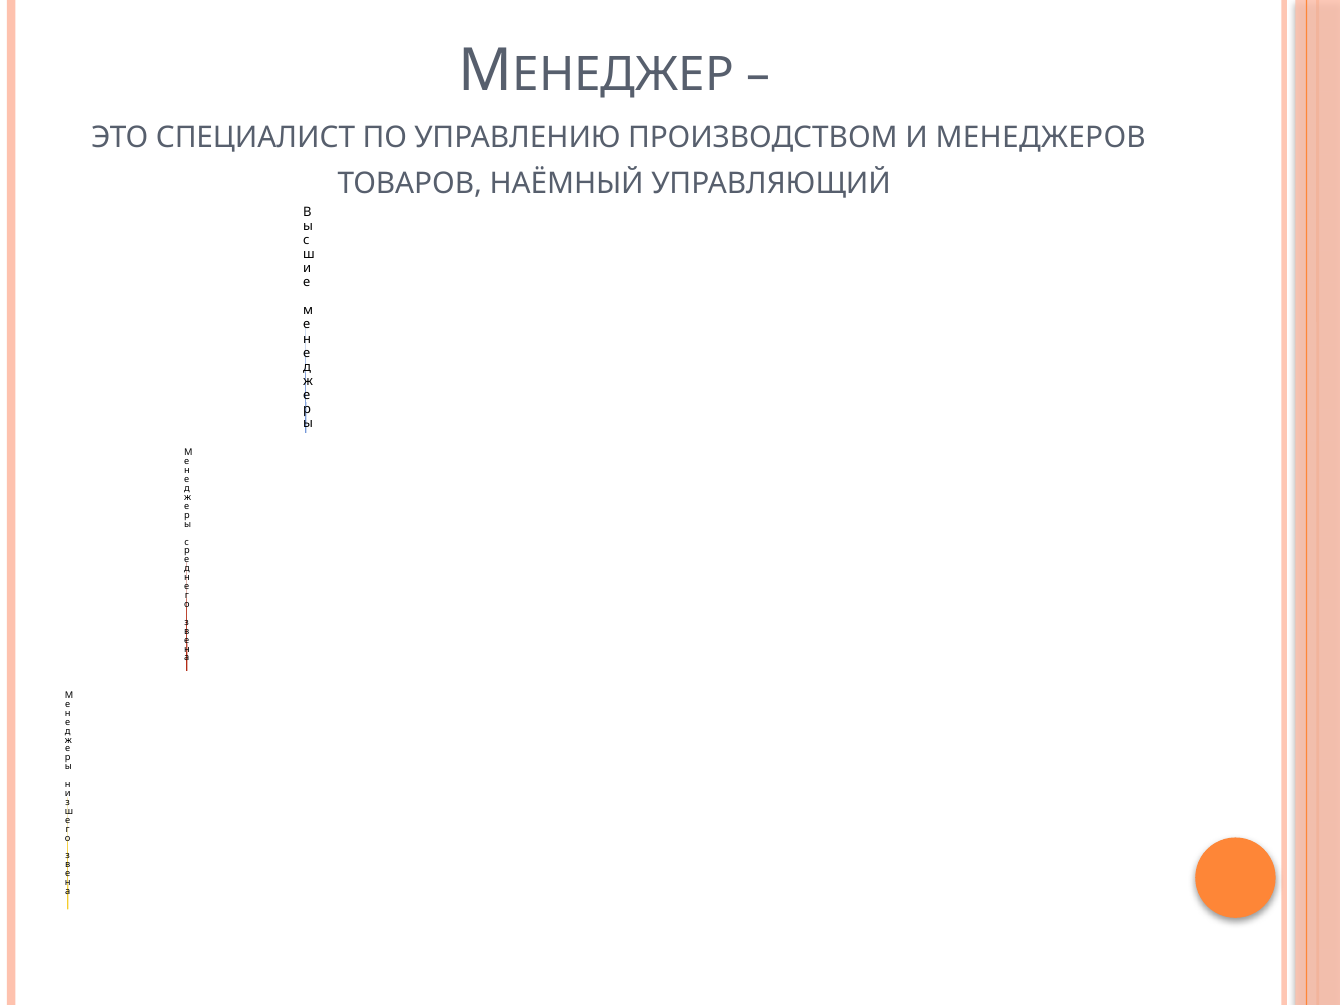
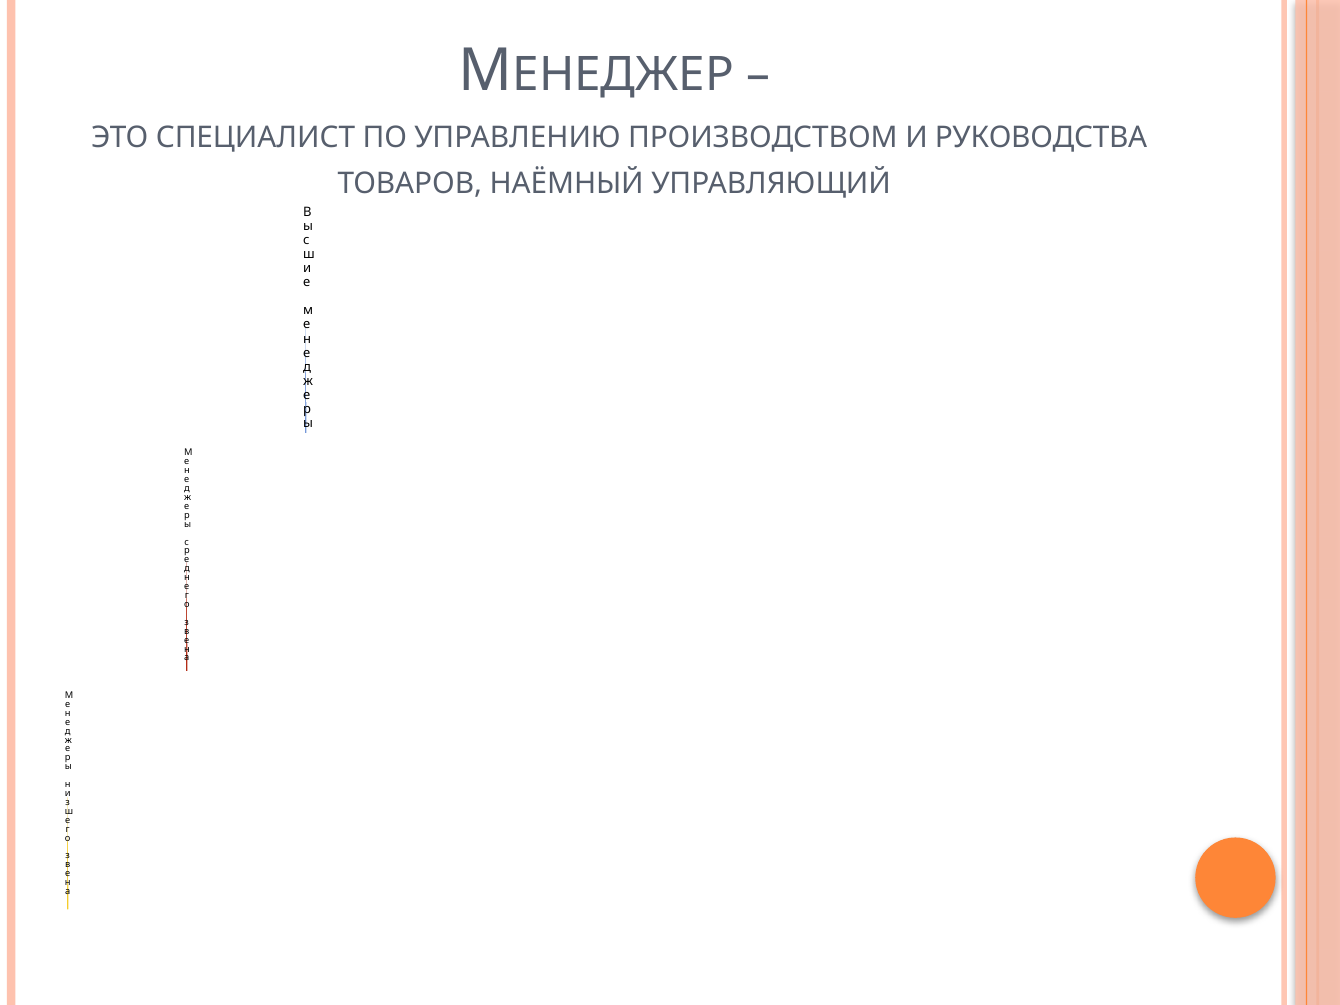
МЕНЕДЖЕРОВ: МЕНЕДЖЕРОВ -> РУКОВОДСТВА
